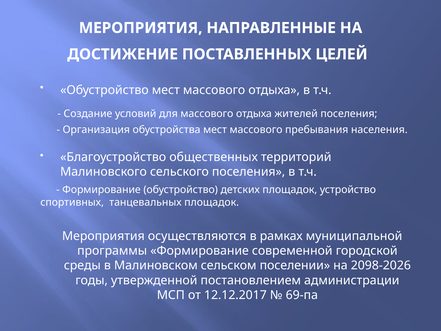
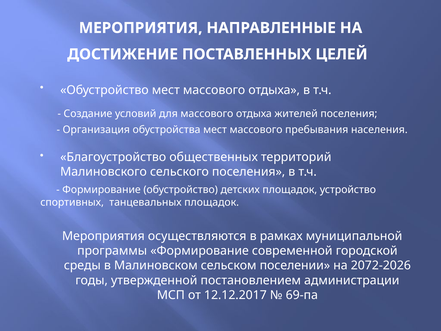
2098-2026: 2098-2026 -> 2072-2026
